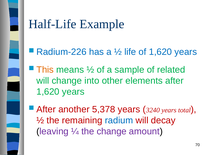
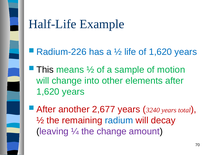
This colour: orange -> black
related: related -> motion
5,378: 5,378 -> 2,677
